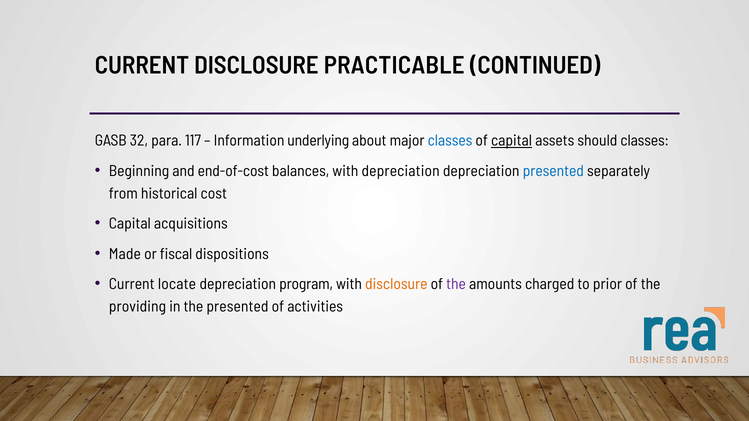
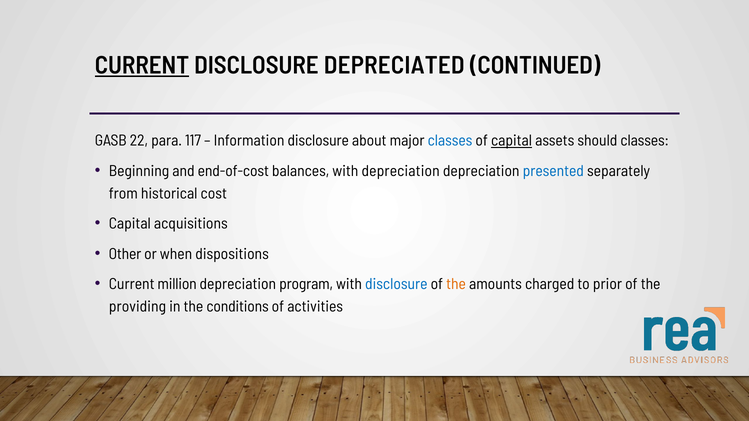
CURRENT at (142, 66) underline: none -> present
PRACTICABLE: PRACTICABLE -> DEPRECIATED
32: 32 -> 22
Information underlying: underlying -> disclosure
Made: Made -> Other
fiscal: fiscal -> when
locate: locate -> million
disclosure at (396, 284) colour: orange -> blue
the at (456, 284) colour: purple -> orange
the presented: presented -> conditions
